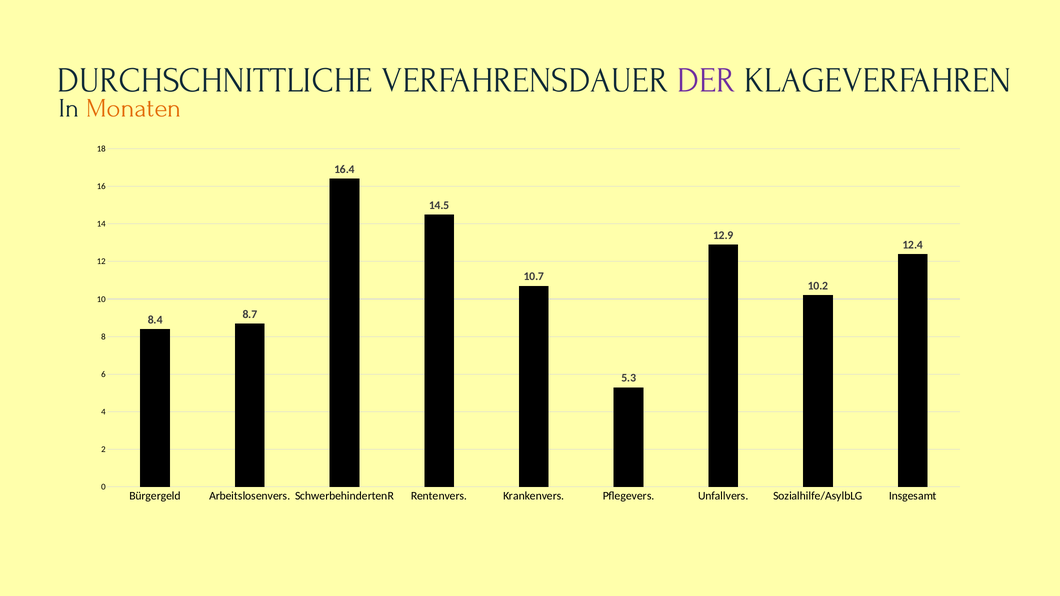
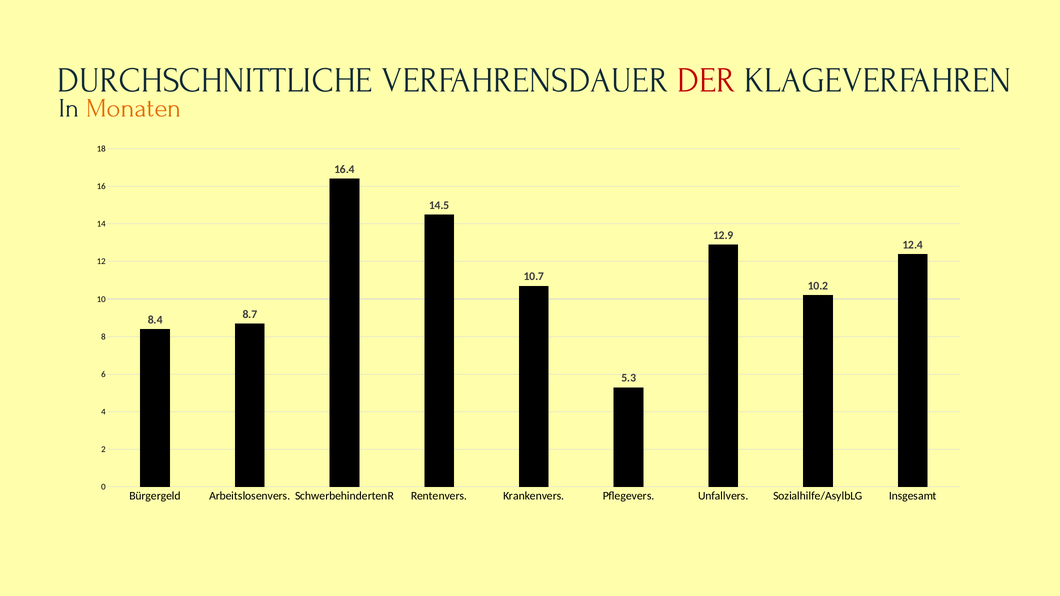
DER colour: purple -> red
